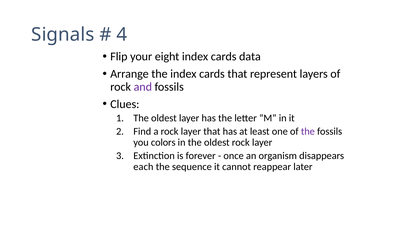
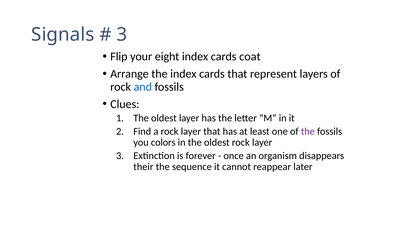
4 at (122, 34): 4 -> 3
data: data -> coat
and colour: purple -> blue
each: each -> their
